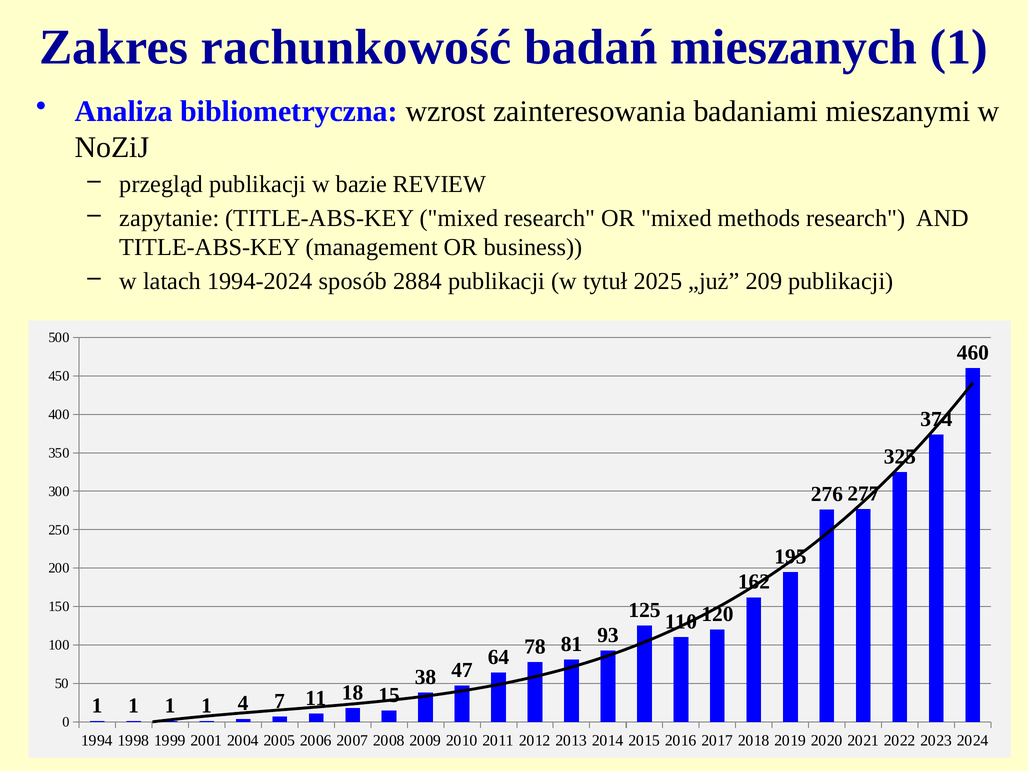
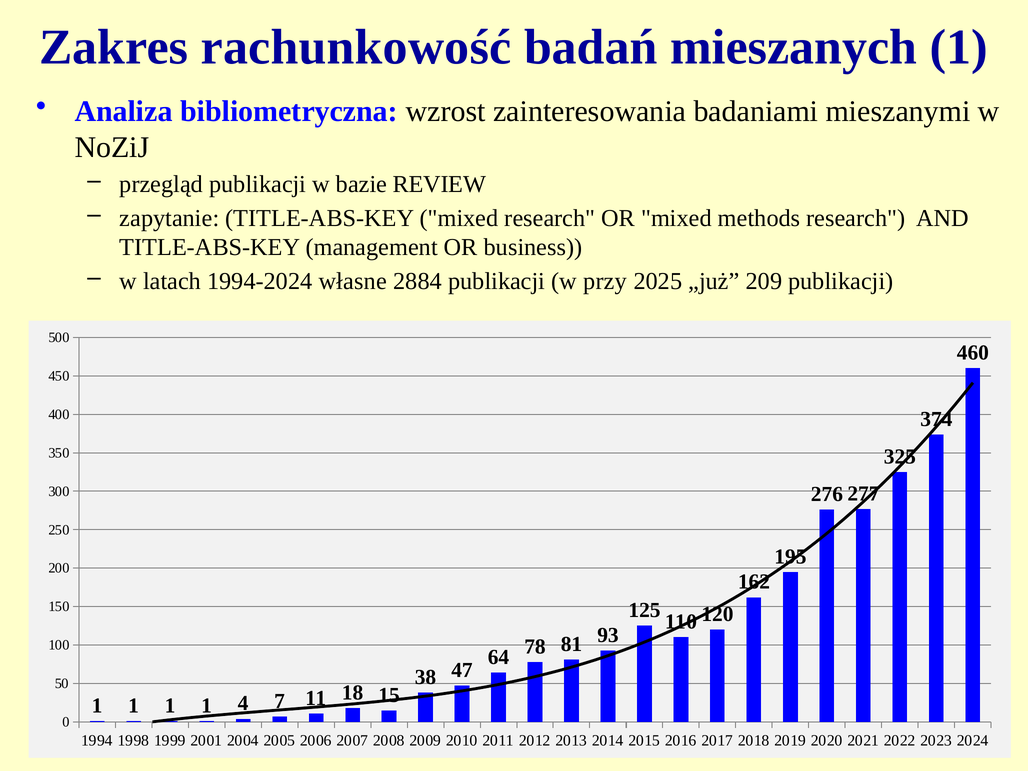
sposób: sposób -> własne
tytuł: tytuł -> przy
